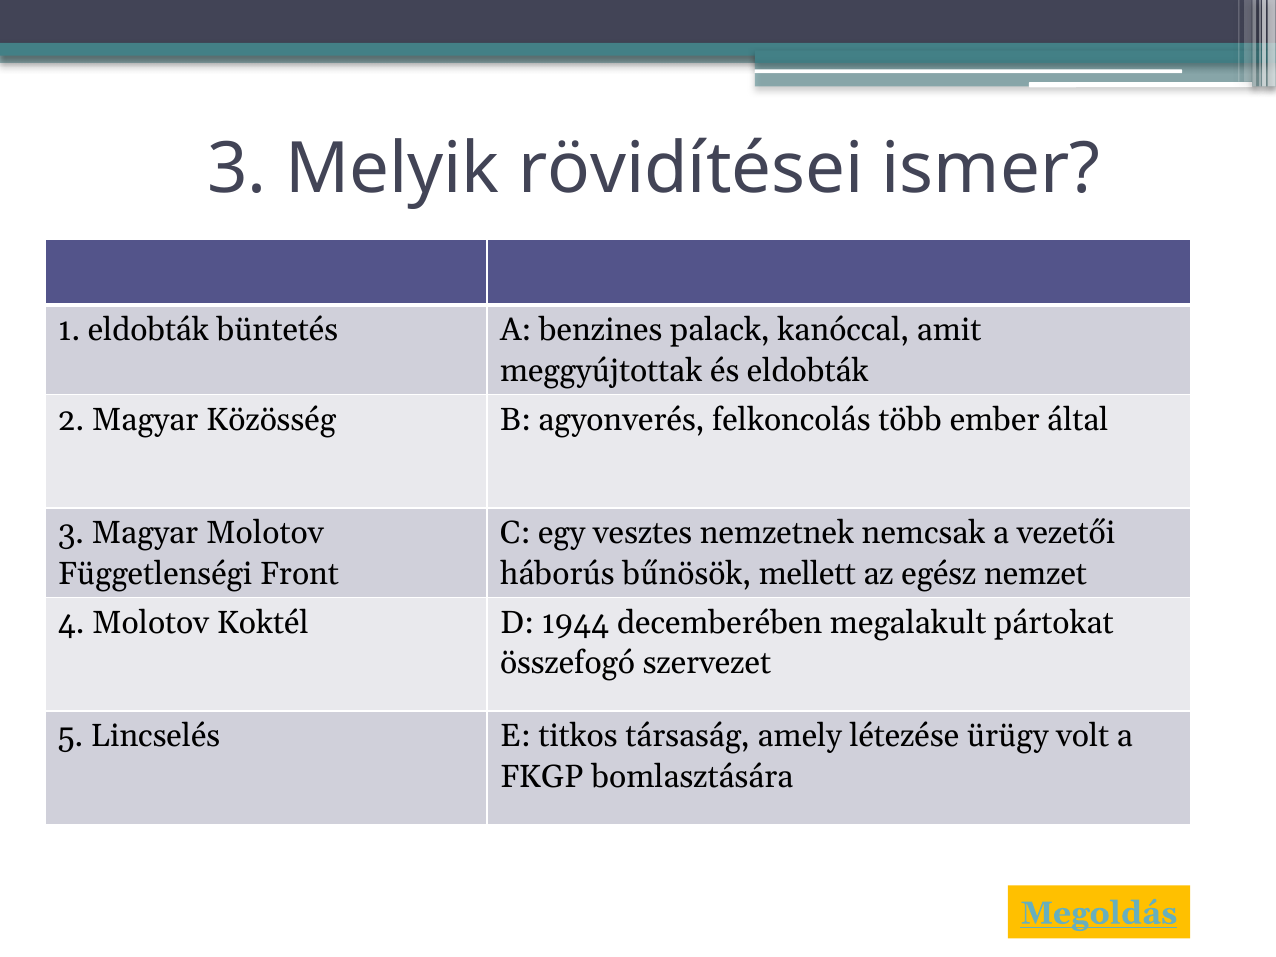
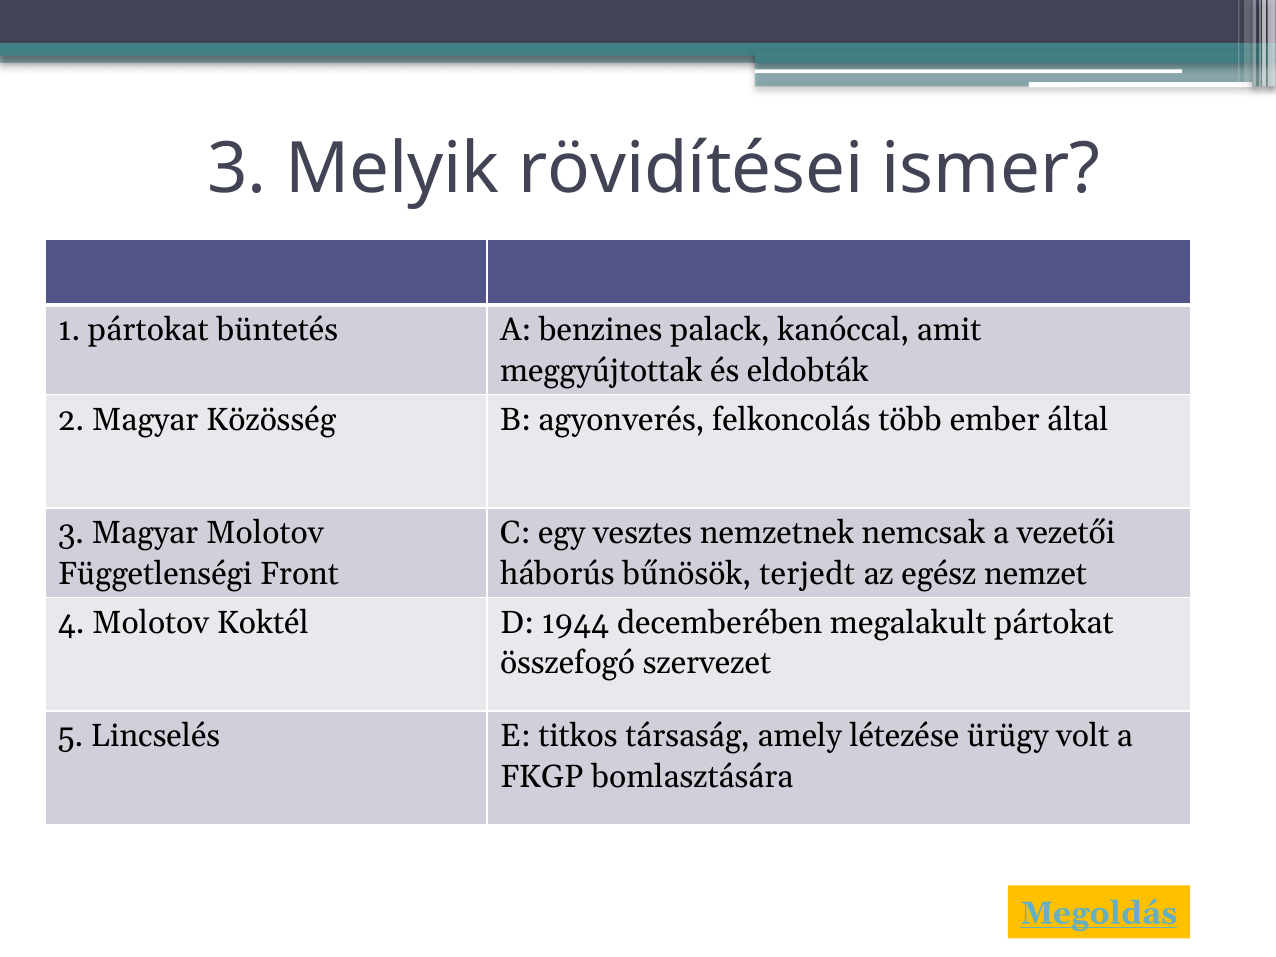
1 eldobták: eldobták -> pártokat
mellett: mellett -> terjedt
